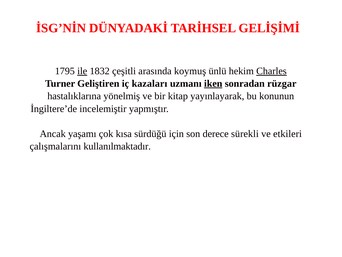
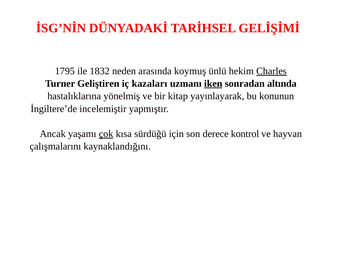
ile underline: present -> none
çeşitli: çeşitli -> neden
rüzgar: rüzgar -> altında
çok underline: none -> present
sürekli: sürekli -> kontrol
etkileri: etkileri -> hayvan
kullanılmaktadır: kullanılmaktadır -> kaynaklandığını
